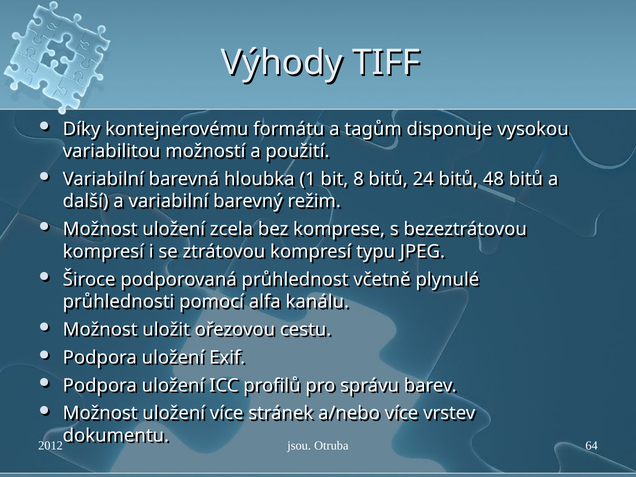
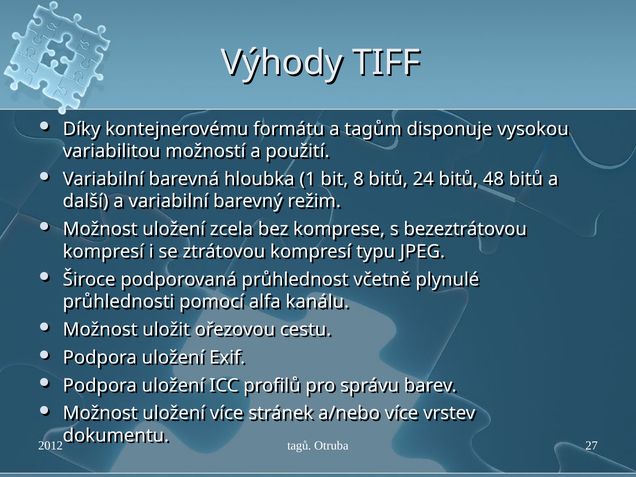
jsou: jsou -> tagů
64: 64 -> 27
